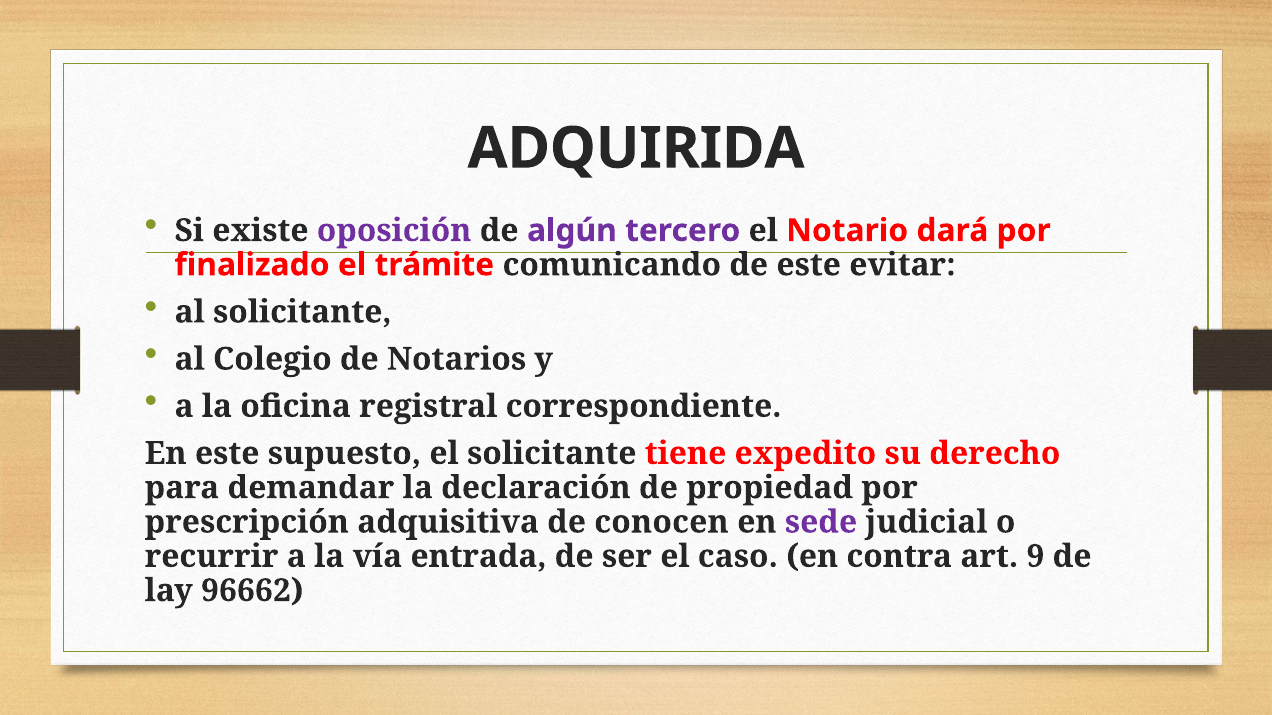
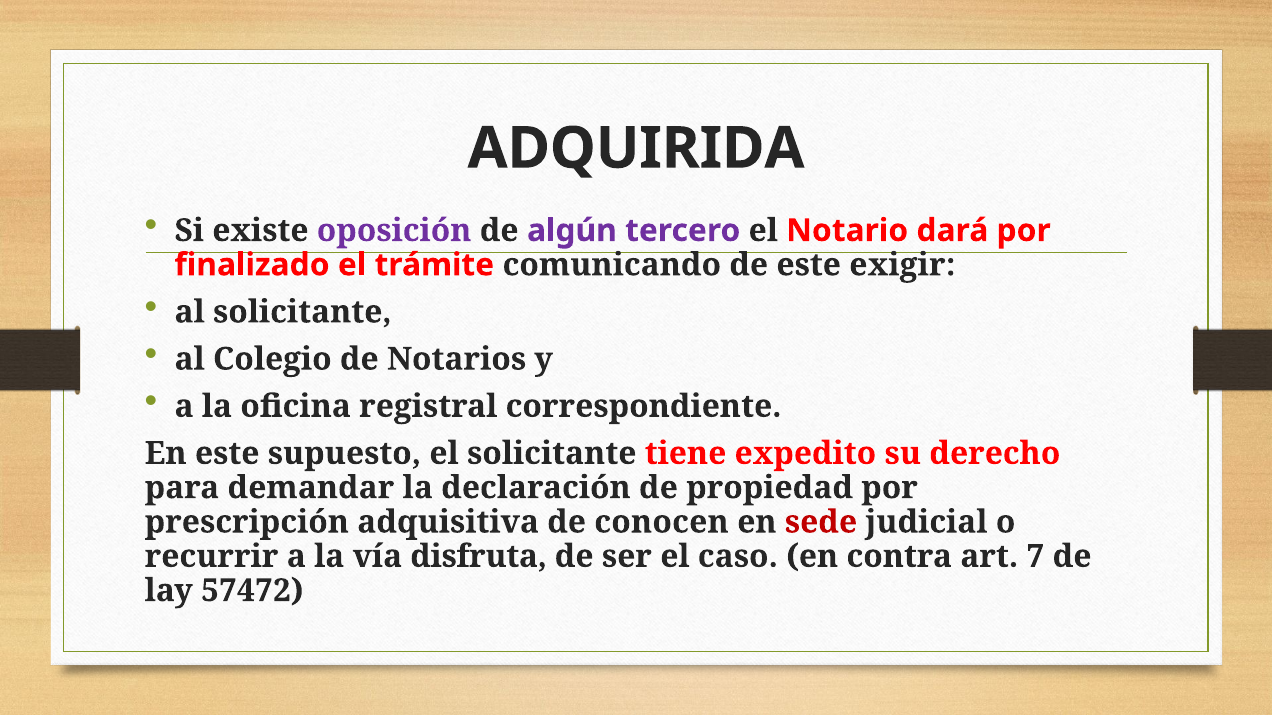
evitar: evitar -> exigir
sede colour: purple -> red
entrada: entrada -> disfruta
9: 9 -> 7
96662: 96662 -> 57472
